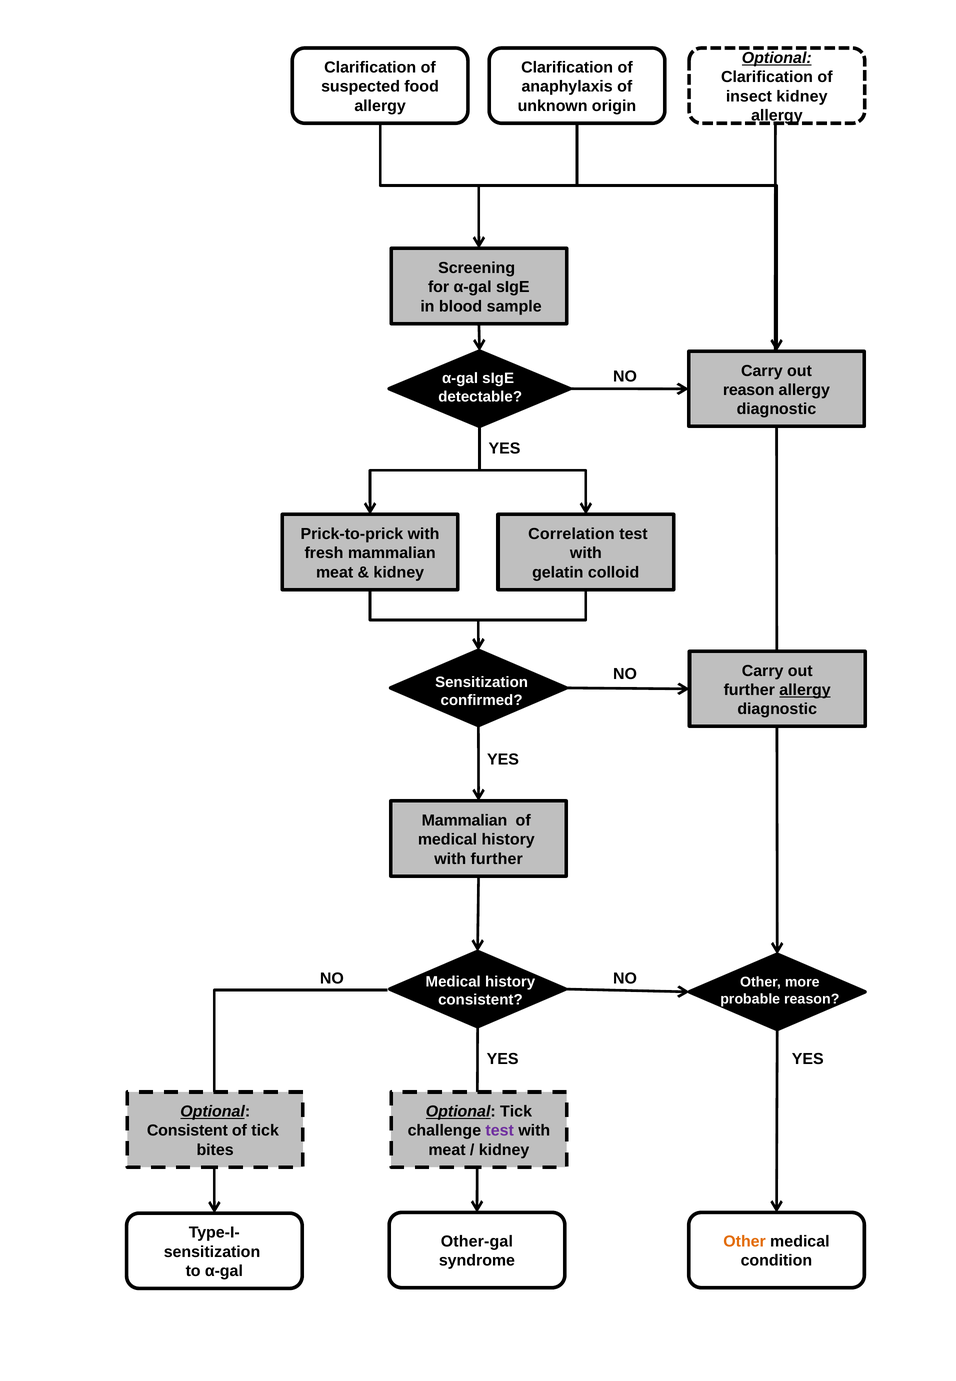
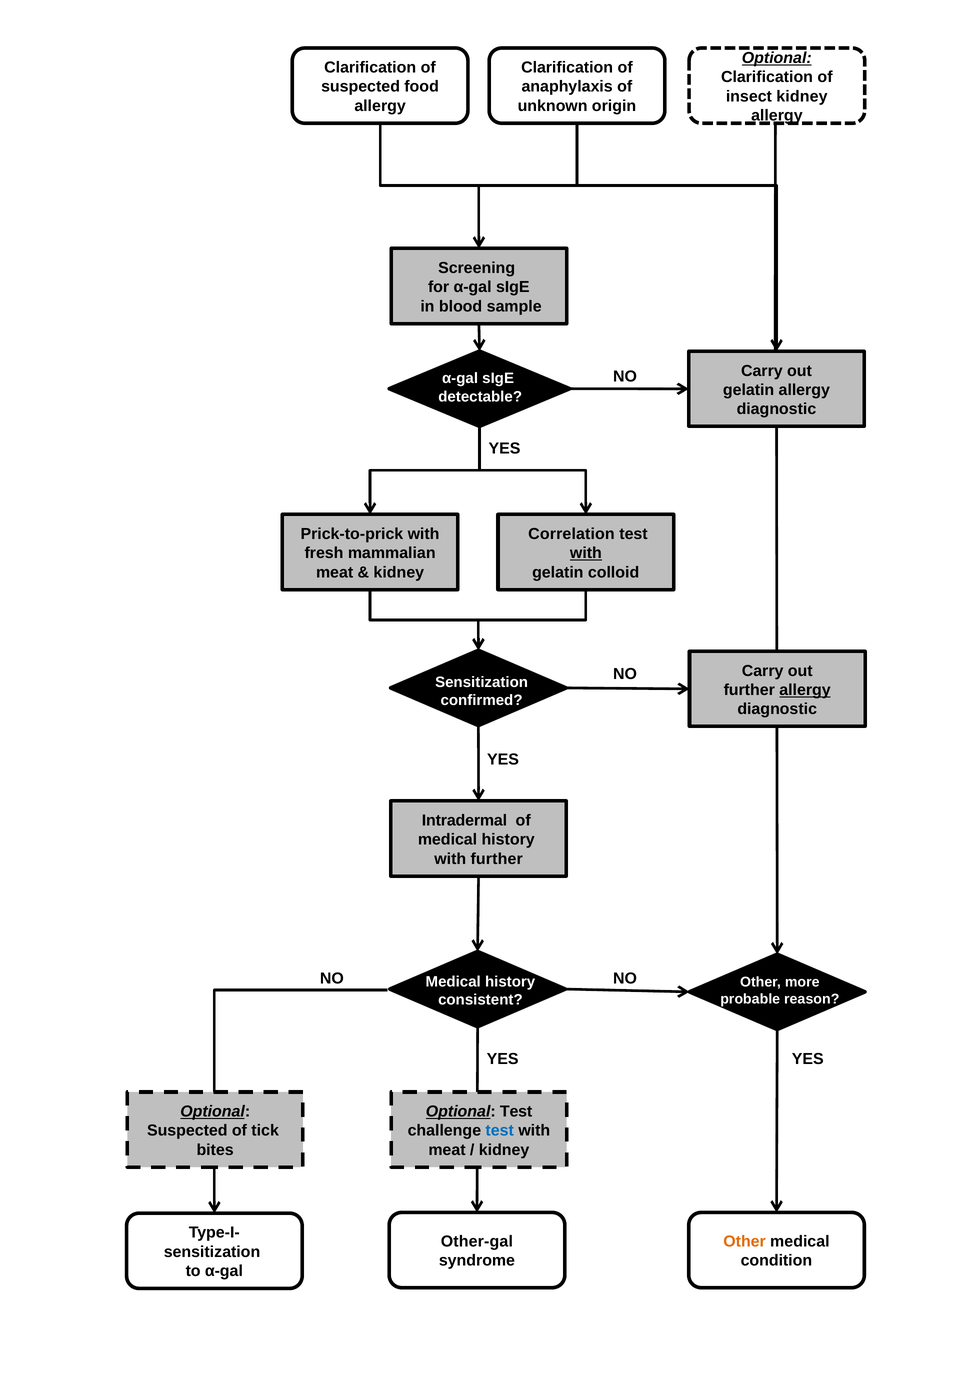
reason at (749, 390): reason -> gelatin
with at (586, 553) underline: none -> present
Mammalian at (464, 820): Mammalian -> Intradermal
Optional Tick: Tick -> Test
Consistent at (187, 1131): Consistent -> Suspected
test at (500, 1131) colour: purple -> blue
